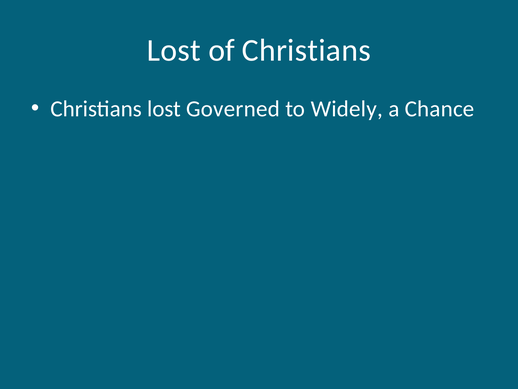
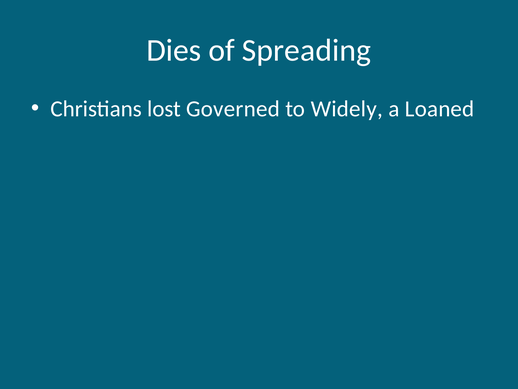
Lost at (174, 50): Lost -> Dies
of Christians: Christians -> Spreading
Chance: Chance -> Loaned
